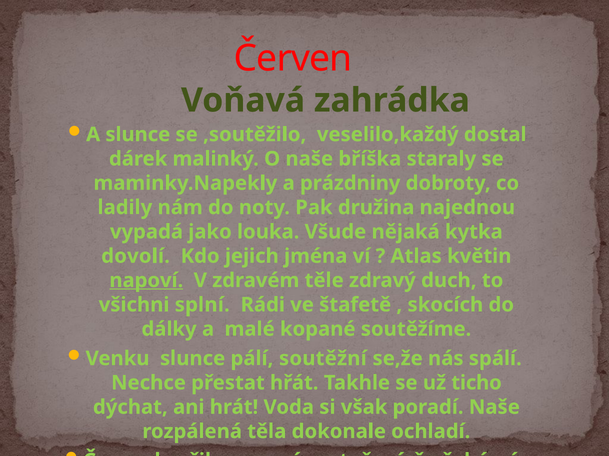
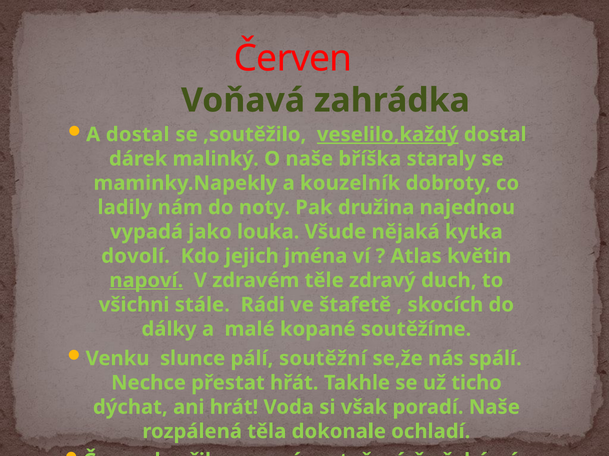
A slunce: slunce -> dostal
veselilo,každý underline: none -> present
a prázdniny: prázdniny -> kouzelník
splní: splní -> stále
